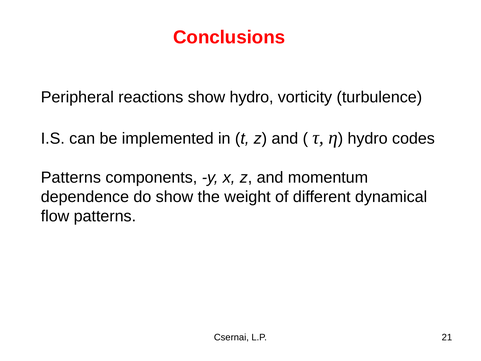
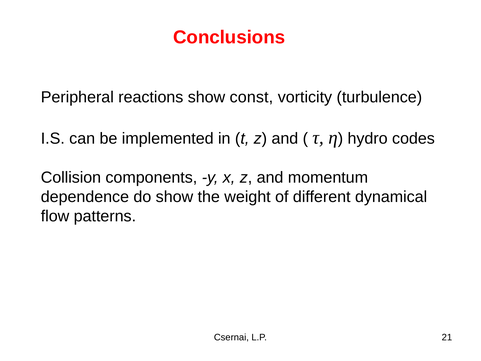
show hydro: hydro -> const
Patterns at (71, 177): Patterns -> Collision
